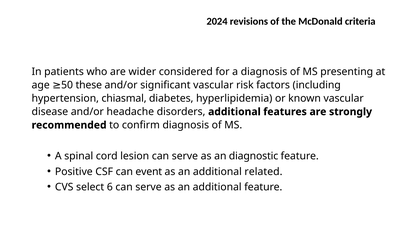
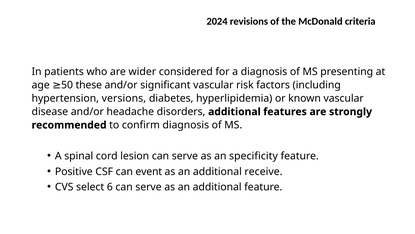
chiasmal: chiasmal -> versions
diagnostic: diagnostic -> specificity
related: related -> receive
